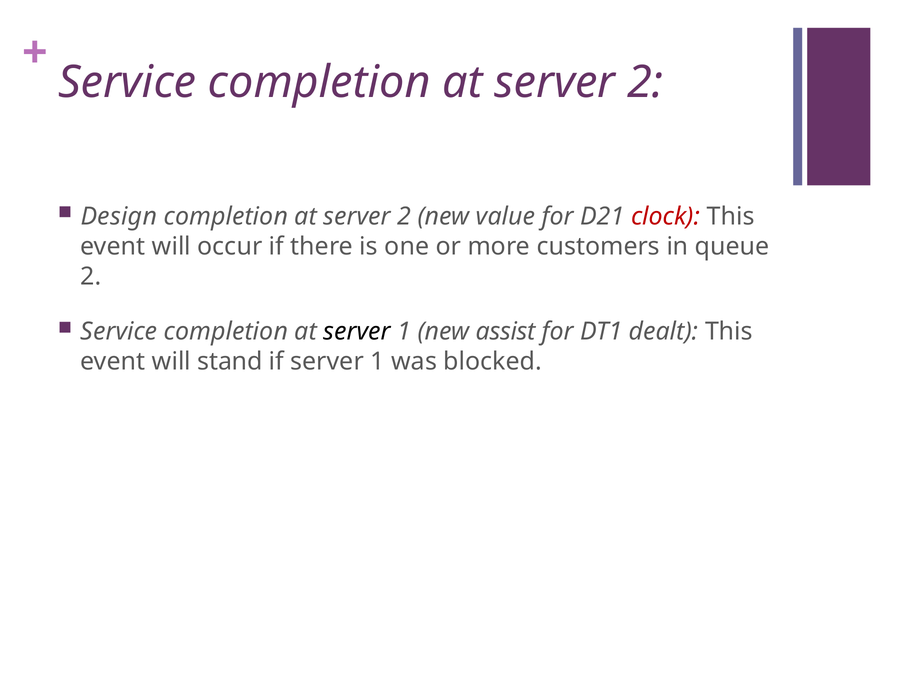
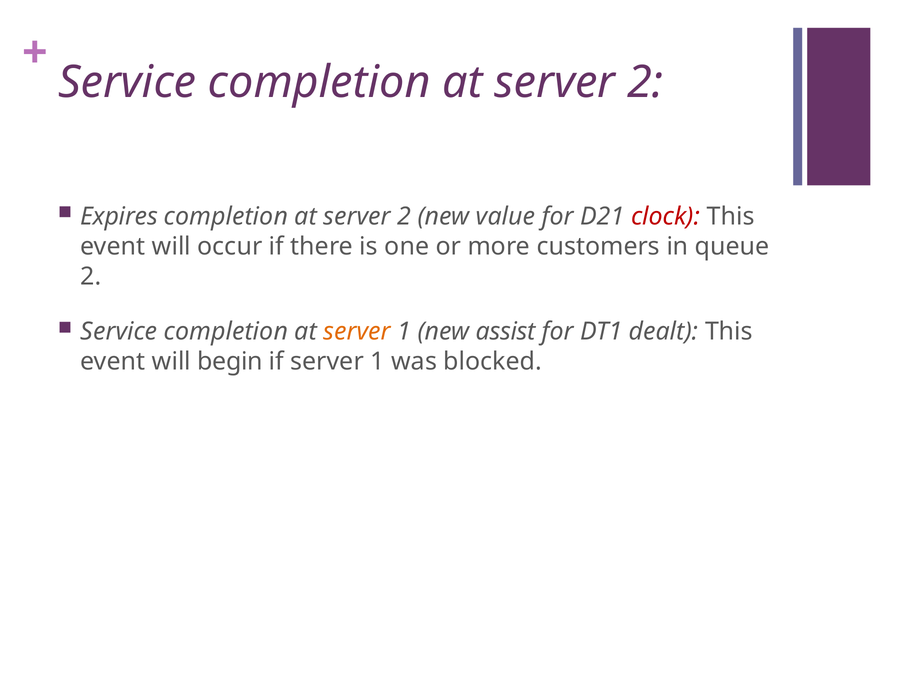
Design: Design -> Expires
server at (357, 331) colour: black -> orange
stand: stand -> begin
